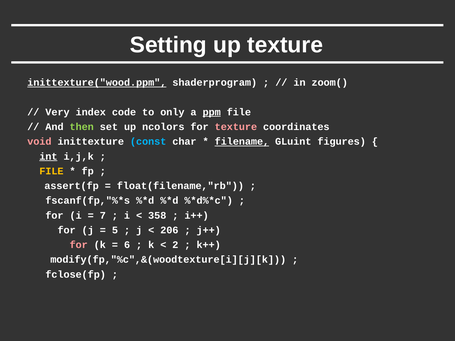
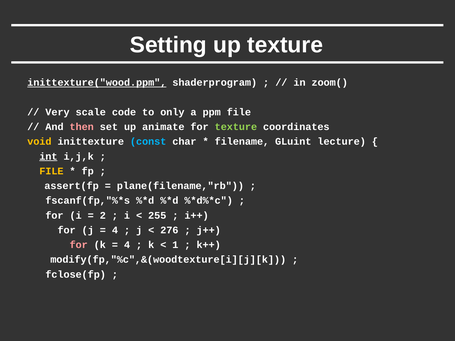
index: index -> scale
ppm underline: present -> none
then colour: light green -> pink
ncolors: ncolors -> animate
texture at (236, 127) colour: pink -> light green
void colour: pink -> yellow
filename underline: present -> none
figures: figures -> lecture
float(filename,"rb: float(filename,"rb -> plane(filename,"rb
7: 7 -> 2
358: 358 -> 255
5 at (115, 230): 5 -> 4
206: 206 -> 276
6 at (127, 245): 6 -> 4
2: 2 -> 1
